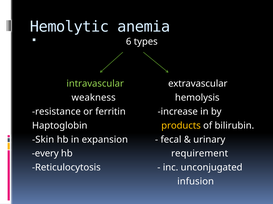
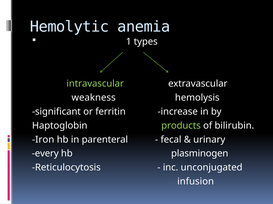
6: 6 -> 1
resistance: resistance -> significant
products colour: yellow -> light green
Skin: Skin -> Iron
expansion: expansion -> parenteral
requirement: requirement -> plasminogen
